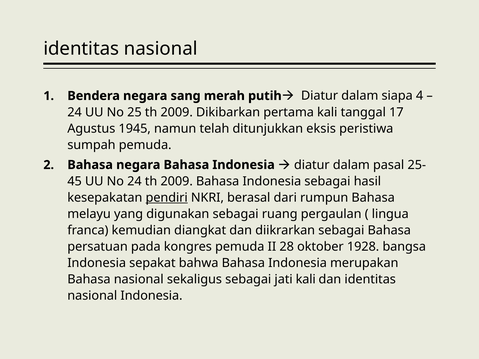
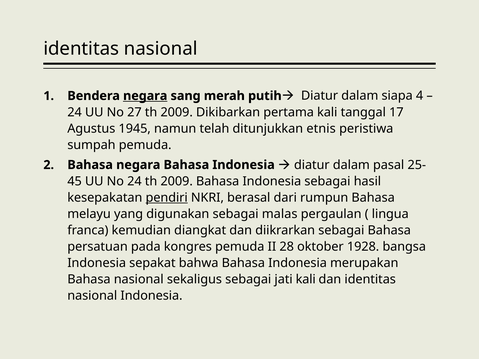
negara at (145, 96) underline: none -> present
25: 25 -> 27
eksis: eksis -> etnis
ruang: ruang -> malas
